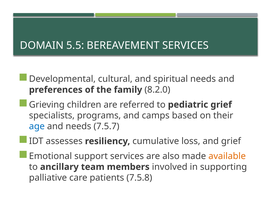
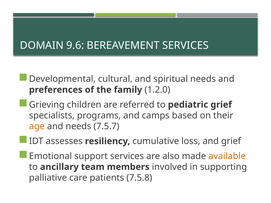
5.5: 5.5 -> 9.6
8.2.0: 8.2.0 -> 1.2.0
age colour: blue -> orange
